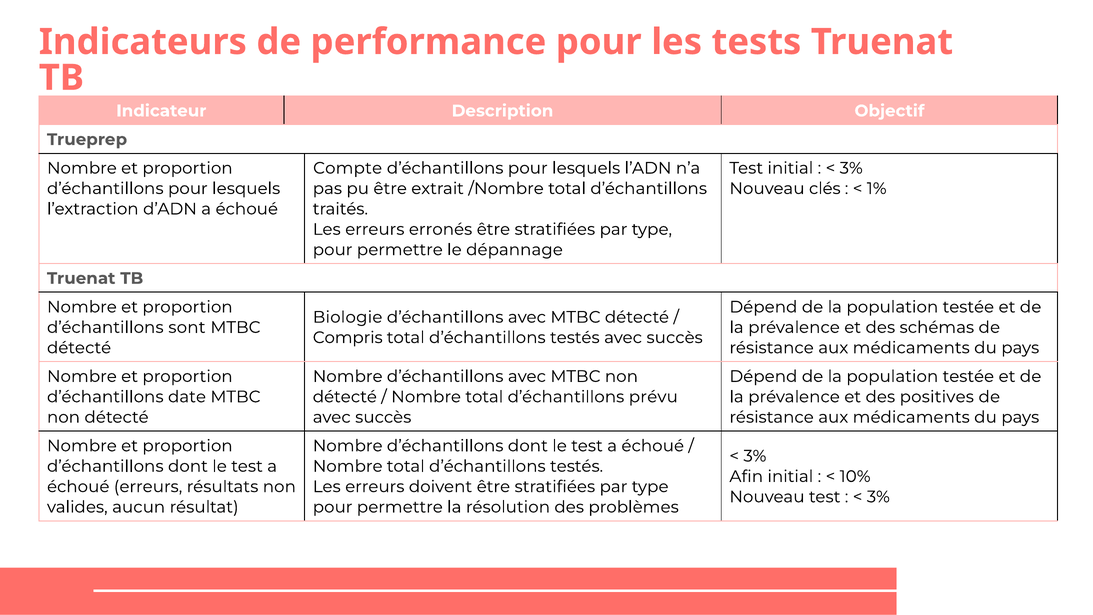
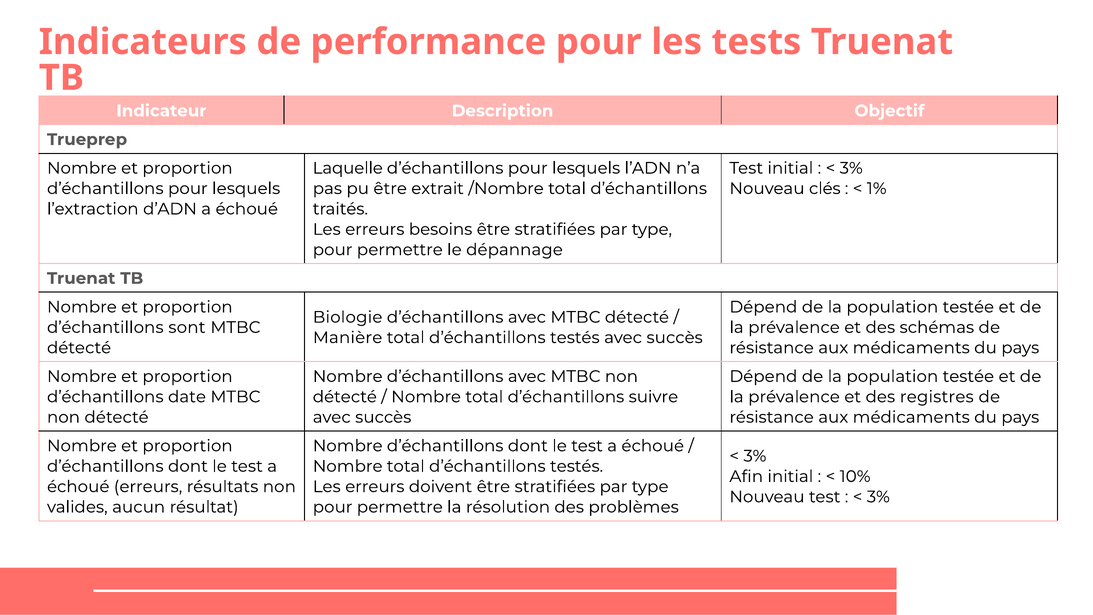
Compte: Compte -> Laquelle
erronés: erronés -> besoins
Compris: Compris -> Manière
prévu: prévu -> suivre
positives: positives -> registres
